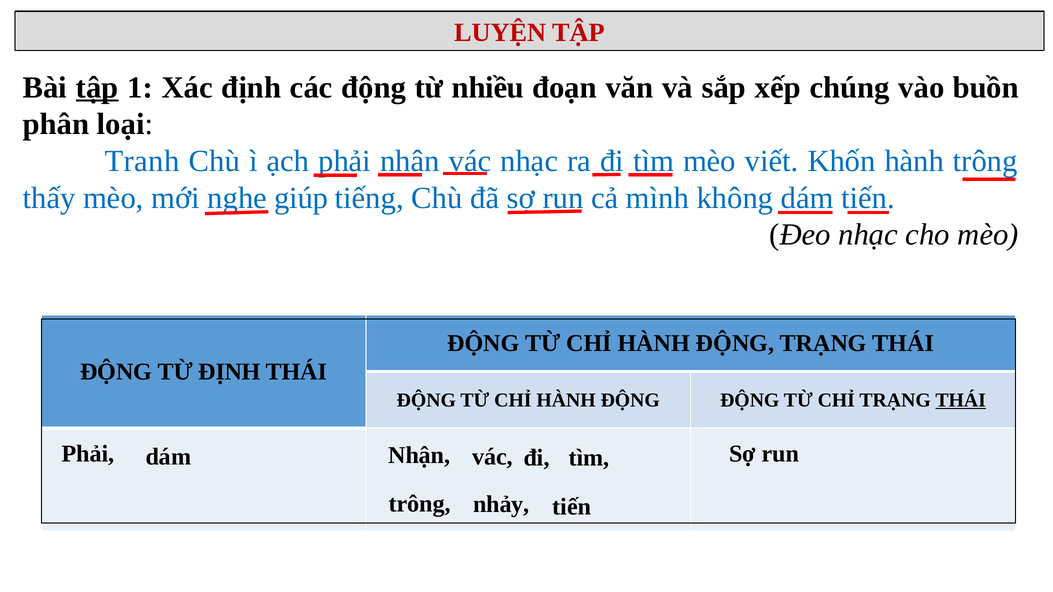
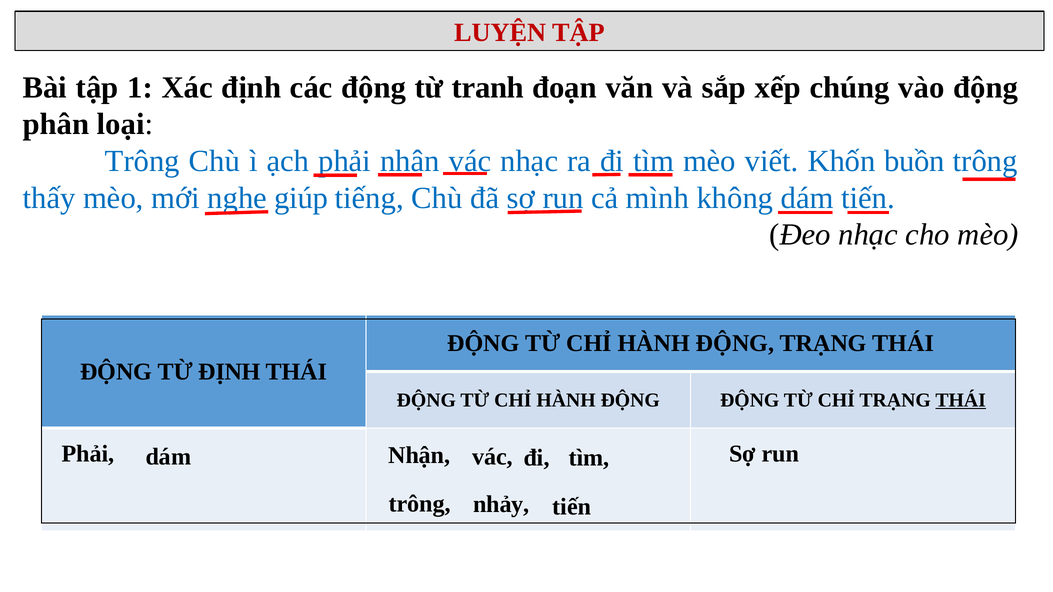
tập at (97, 87) underline: present -> none
nhiều: nhiều -> tranh
vào buồn: buồn -> động
Tranh at (142, 161): Tranh -> Trông
Khốn hành: hành -> buồn
